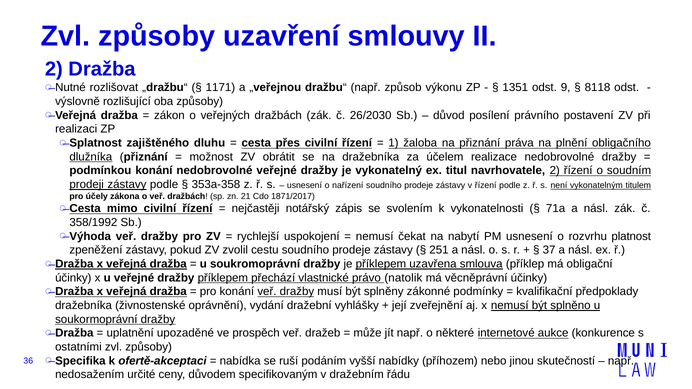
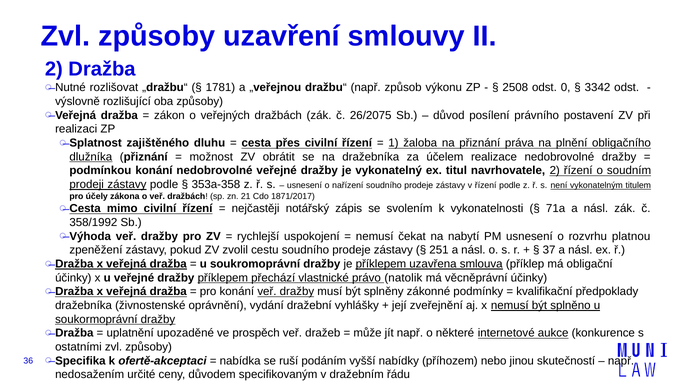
1171: 1171 -> 1781
1351: 1351 -> 2508
9: 9 -> 0
8118: 8118 -> 3342
26/2030: 26/2030 -> 26/2075
platnost: platnost -> platnou
